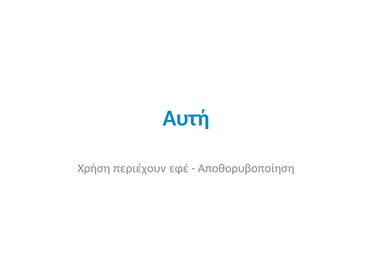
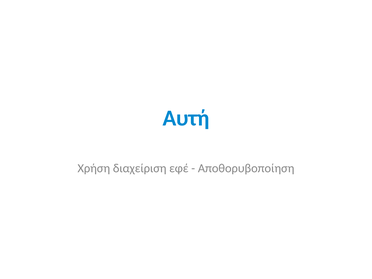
περιέχουν: περιέχουν -> διαχείριση
